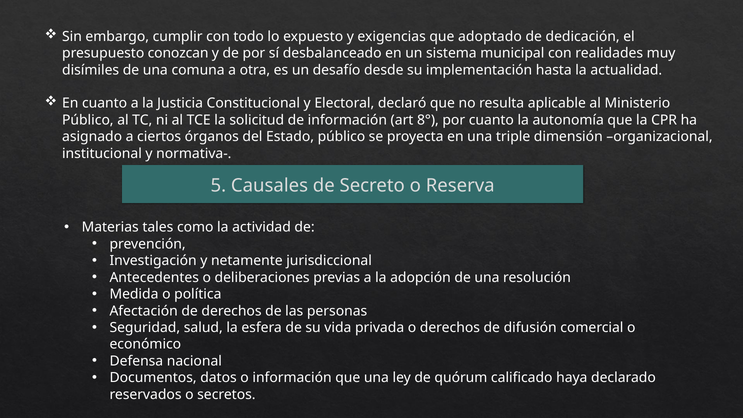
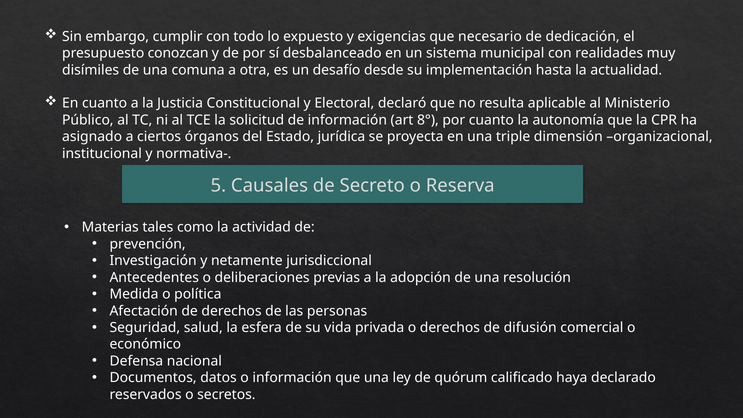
adoptado: adoptado -> necesario
Estado público: público -> jurídica
